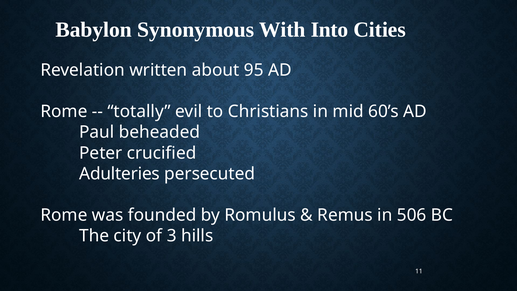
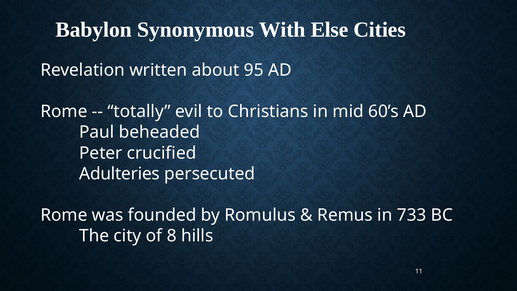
Into: Into -> Else
506: 506 -> 733
3: 3 -> 8
